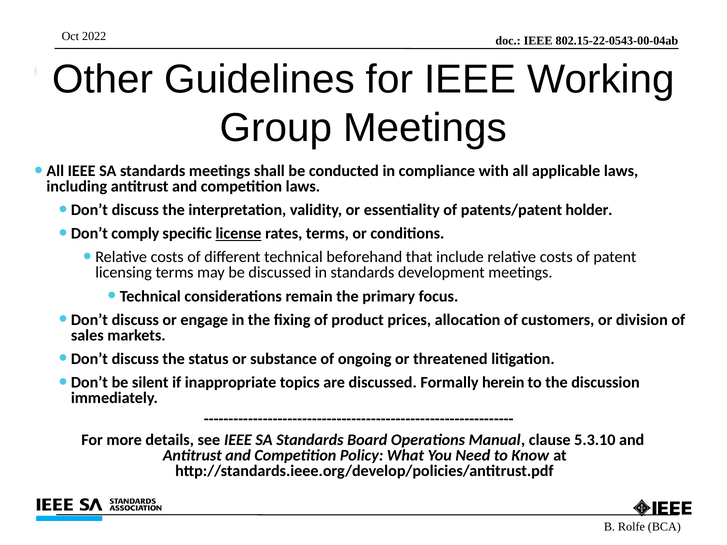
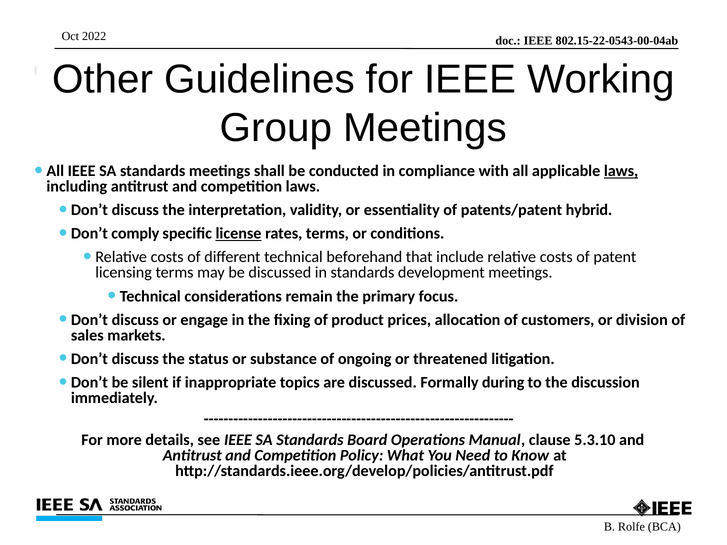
laws at (621, 171) underline: none -> present
holder: holder -> hybrid
herein: herein -> during
